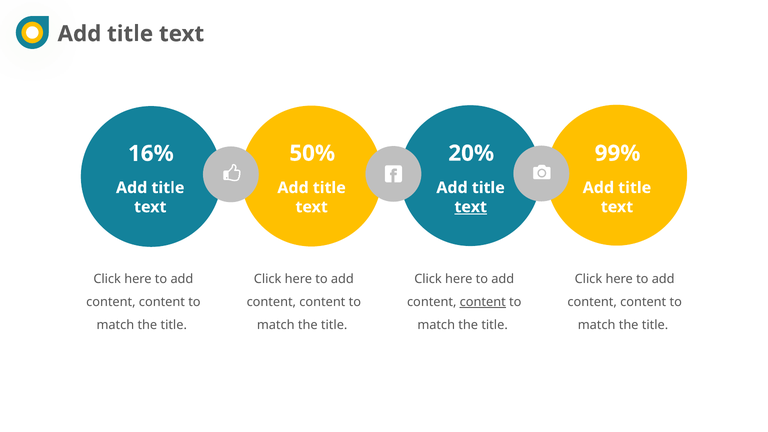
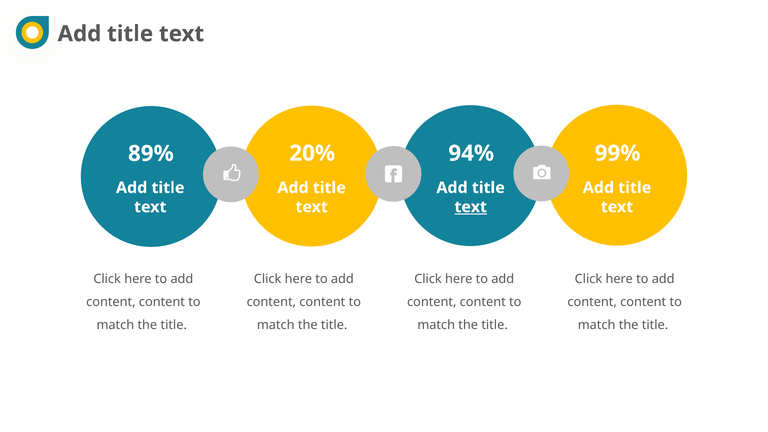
50%: 50% -> 20%
20%: 20% -> 94%
16%: 16% -> 89%
content at (483, 302) underline: present -> none
